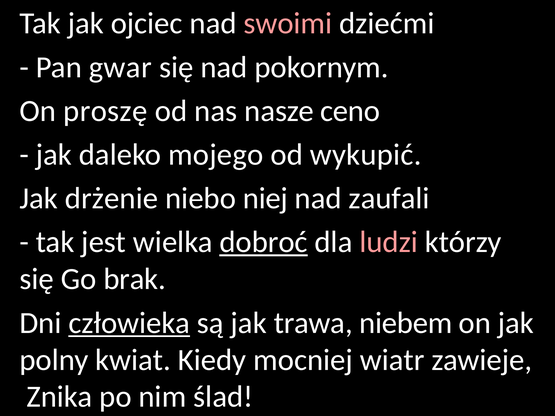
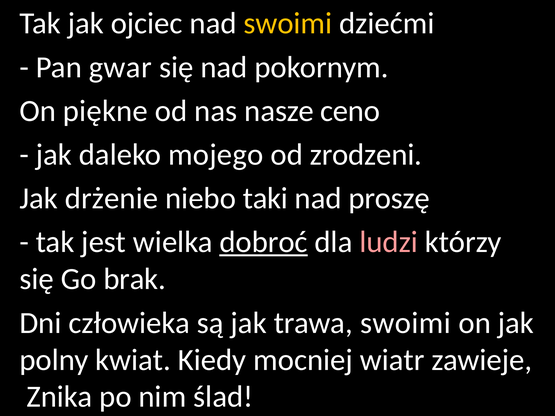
swoimi at (288, 23) colour: pink -> yellow
proszę: proszę -> piękne
wykupić: wykupić -> zrodzeni
niej: niej -> taki
zaufali: zaufali -> proszę
człowieka underline: present -> none
trawa niebem: niebem -> swoimi
